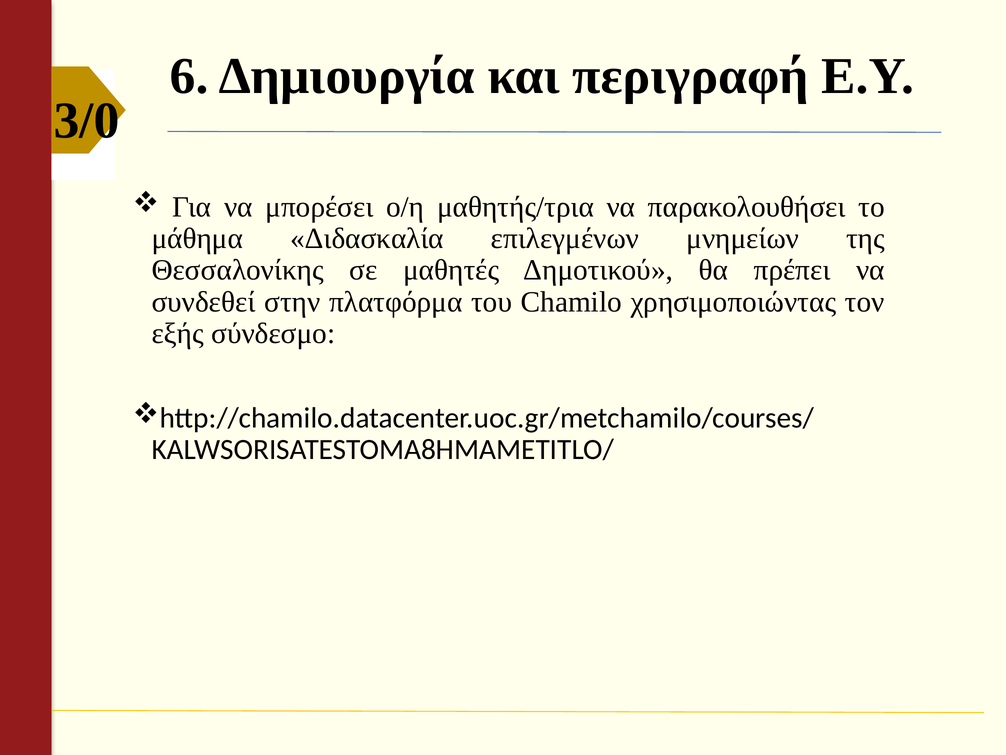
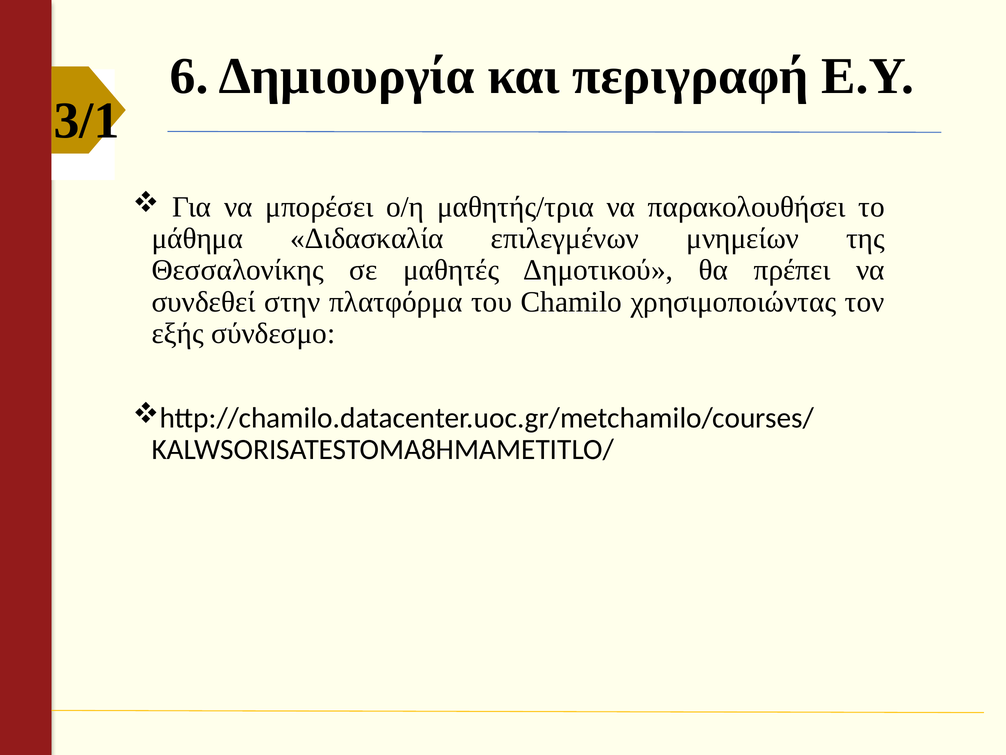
3/0: 3/0 -> 3/1
